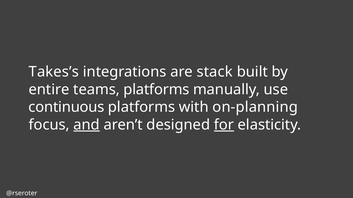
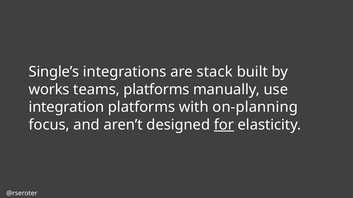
Takes’s: Takes’s -> Single’s
entire: entire -> works
continuous: continuous -> integration
and underline: present -> none
